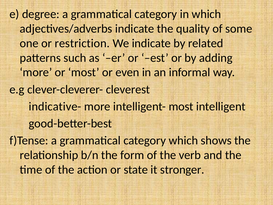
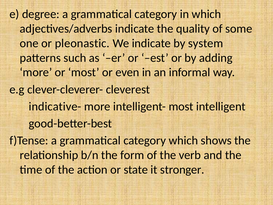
restriction: restriction -> pleonastic
related: related -> system
